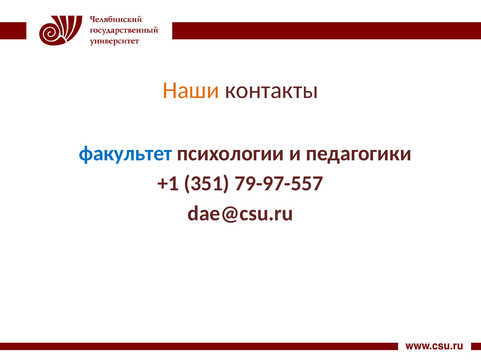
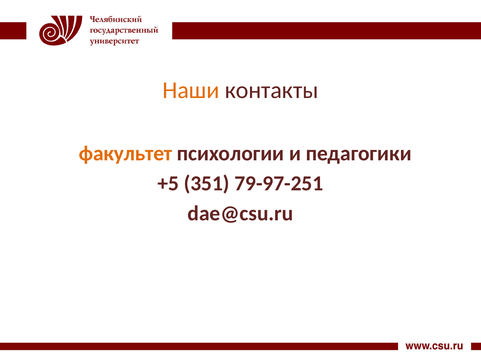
факультет colour: blue -> orange
+1: +1 -> +5
79-97-557: 79-97-557 -> 79-97-251
